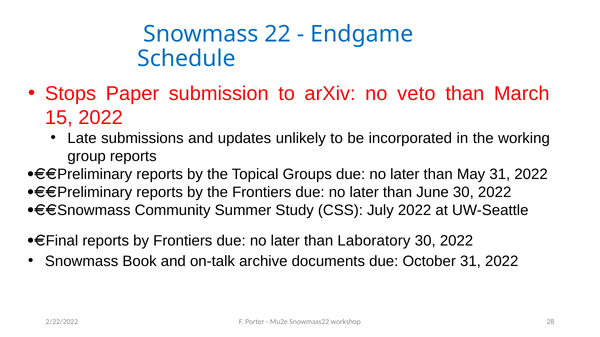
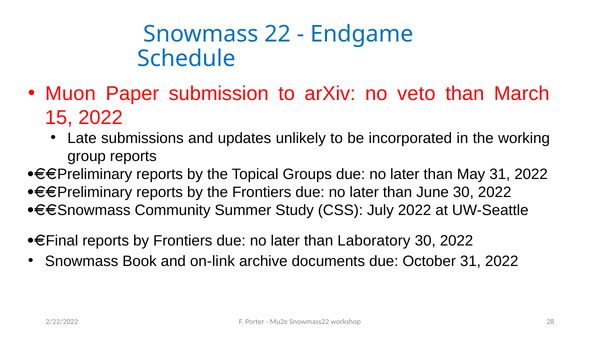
Stops: Stops -> Muon
on-talk: on-talk -> on-link
